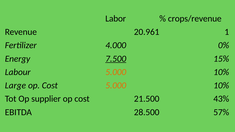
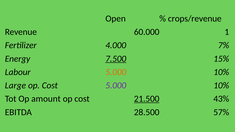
Labor: Labor -> Open
20.961: 20.961 -> 60.000
0%: 0% -> 7%
5.000 at (116, 86) colour: orange -> purple
supplier: supplier -> amount
21.500 underline: none -> present
